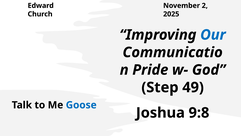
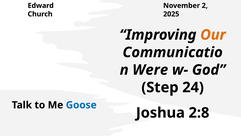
Our colour: blue -> orange
Pride: Pride -> Were
49: 49 -> 24
9:8: 9:8 -> 2:8
